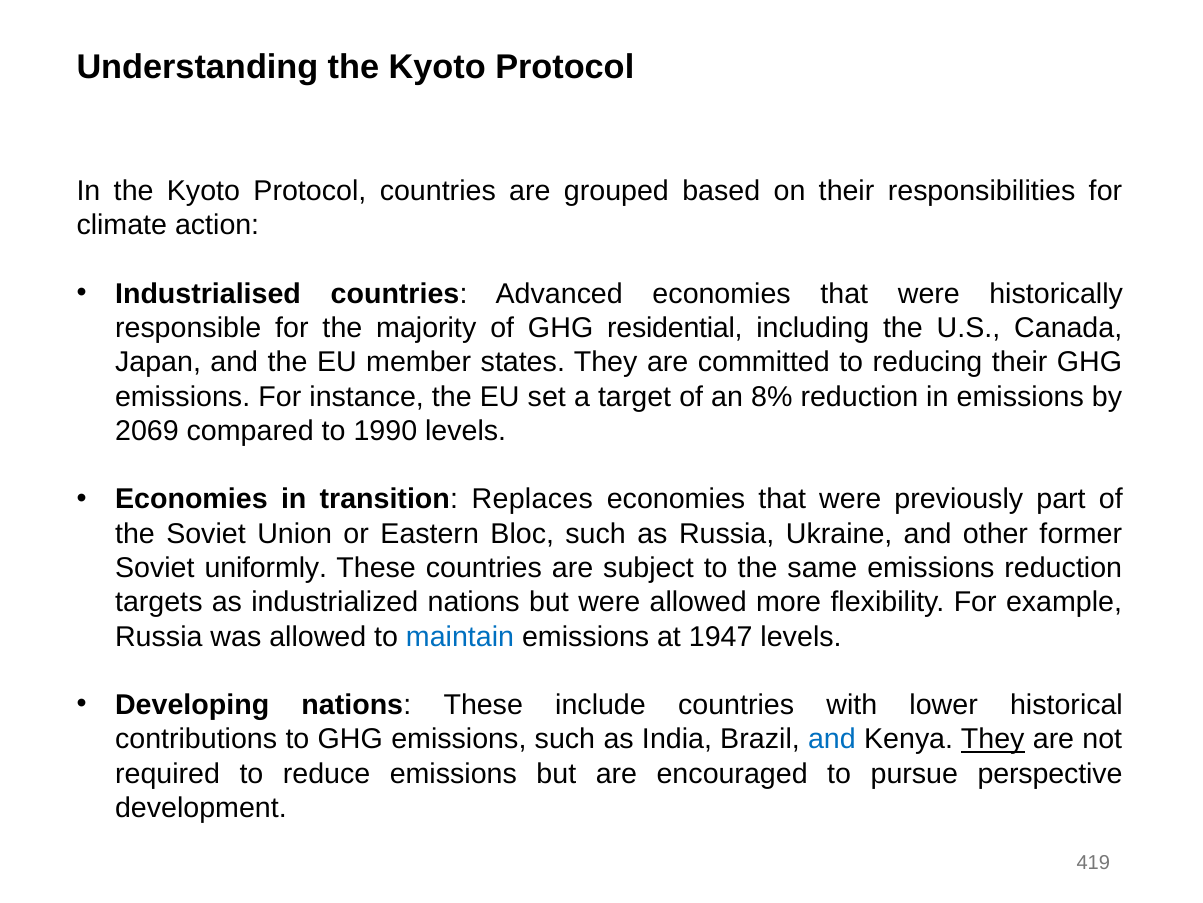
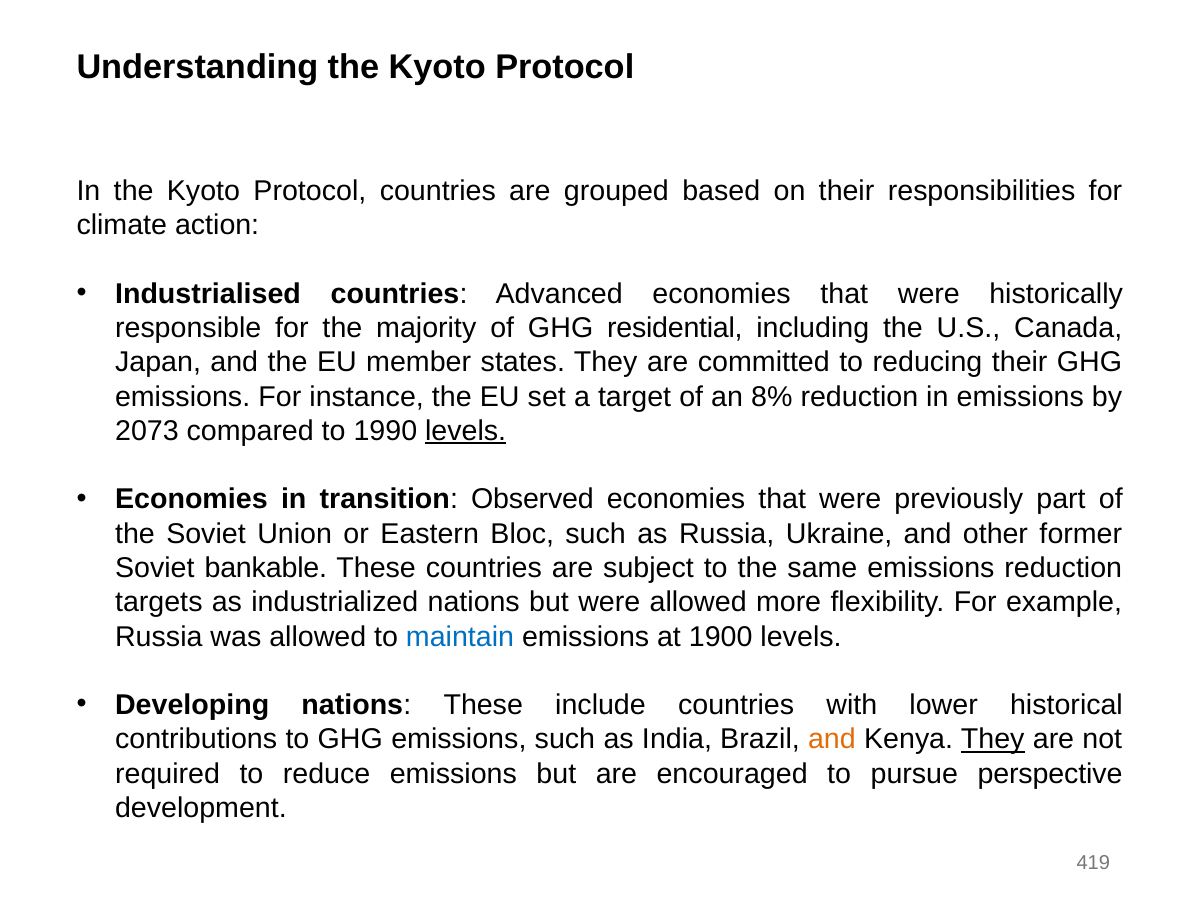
2069: 2069 -> 2073
levels at (466, 431) underline: none -> present
Replaces: Replaces -> Observed
uniformly: uniformly -> bankable
1947: 1947 -> 1900
and at (832, 740) colour: blue -> orange
